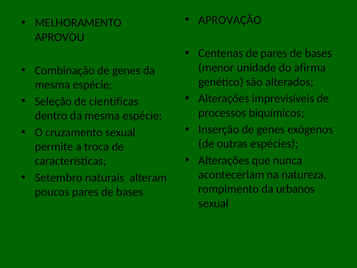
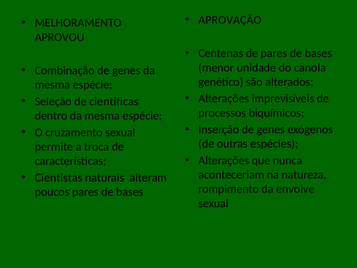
afirma: afirma -> canola
Setembro: Setembro -> Cientistas
urbanos: urbanos -> envolve
